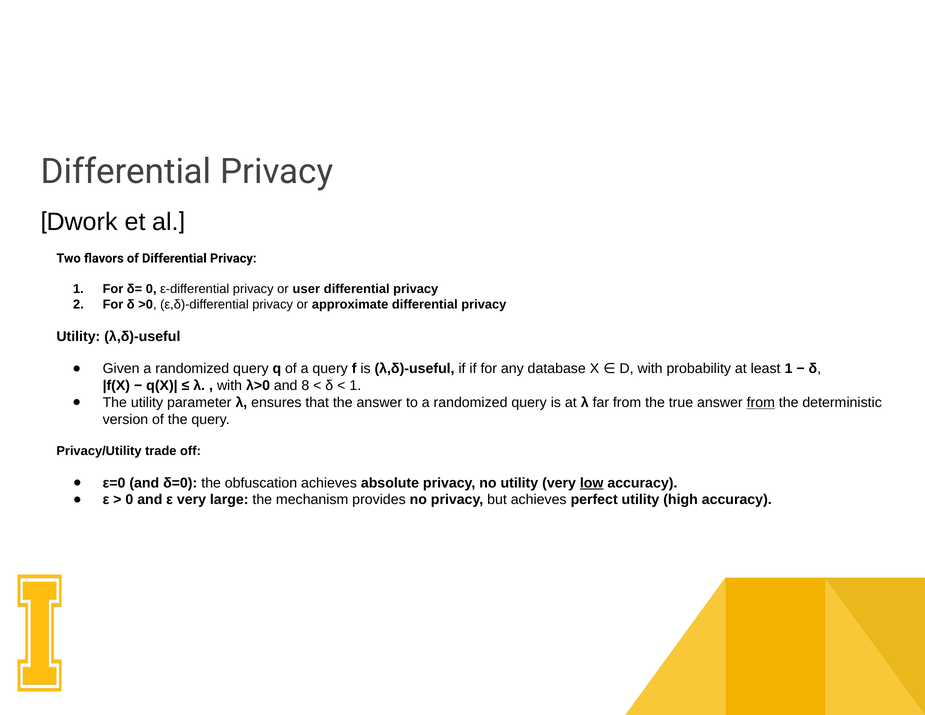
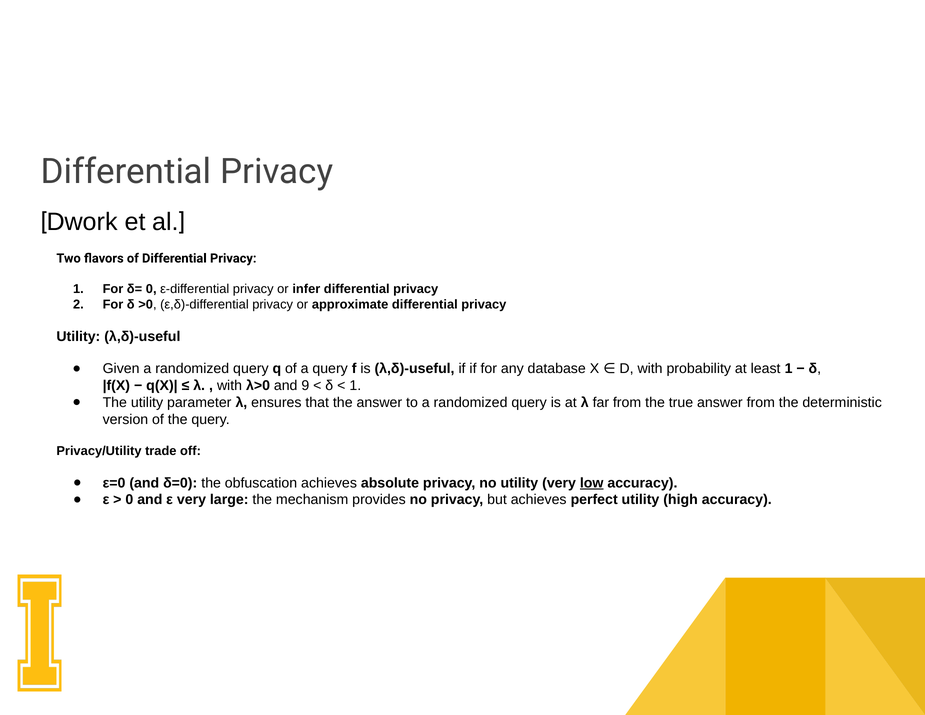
user: user -> infer
8: 8 -> 9
from at (761, 403) underline: present -> none
